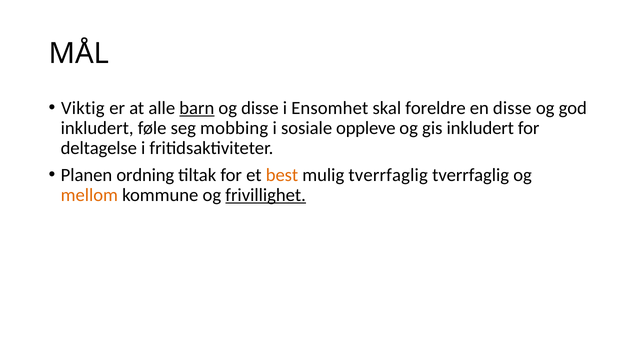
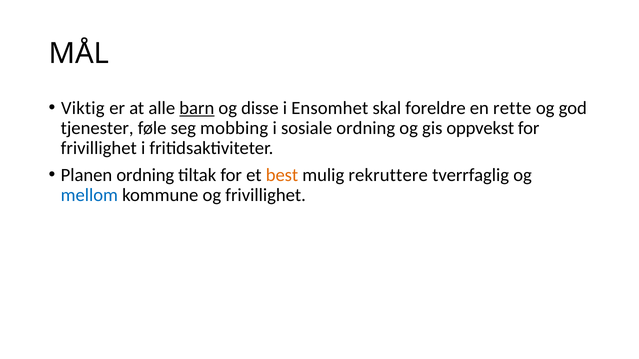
en disse: disse -> rette
inkludert at (97, 128): inkludert -> tjenester
sosiale oppleve: oppleve -> ordning
gis inkludert: inkludert -> oppvekst
deltagelse at (99, 148): deltagelse -> frivillighet
mulig tverrfaglig: tverrfaglig -> rekruttere
mellom colour: orange -> blue
frivillighet at (266, 195) underline: present -> none
